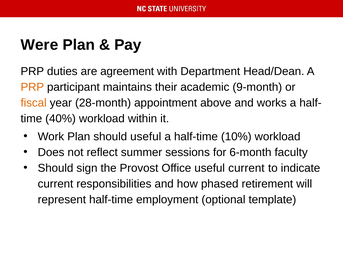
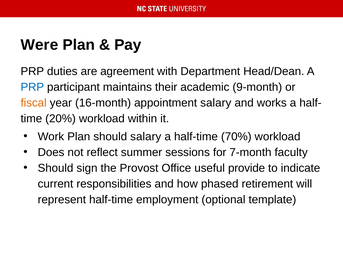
PRP at (32, 87) colour: orange -> blue
28-month: 28-month -> 16-month
appointment above: above -> salary
40%: 40% -> 20%
should useful: useful -> salary
10%: 10% -> 70%
6-month: 6-month -> 7-month
useful current: current -> provide
